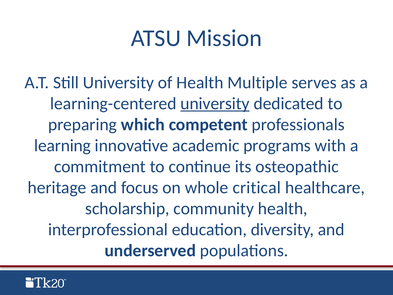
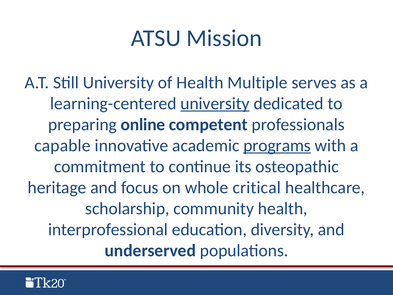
which: which -> online
learning: learning -> capable
programs underline: none -> present
